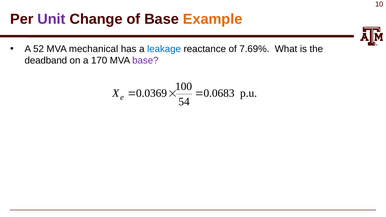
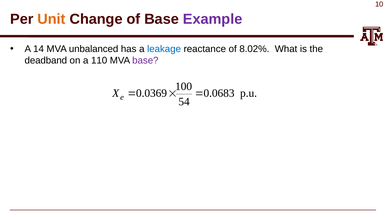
Unit colour: purple -> orange
Example colour: orange -> purple
52: 52 -> 14
mechanical: mechanical -> unbalanced
7.69%: 7.69% -> 8.02%
170: 170 -> 110
